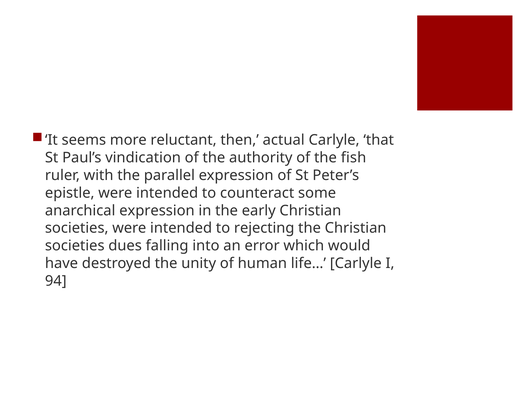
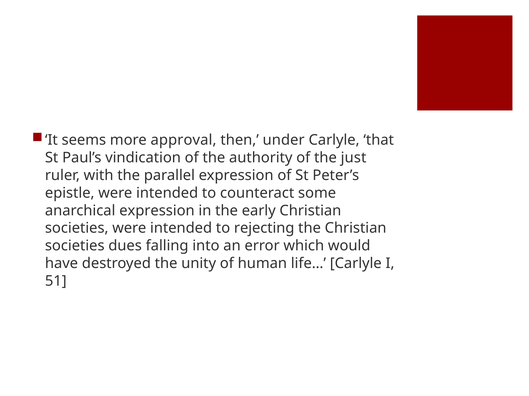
reluctant: reluctant -> approval
actual: actual -> under
fish: fish -> just
94: 94 -> 51
